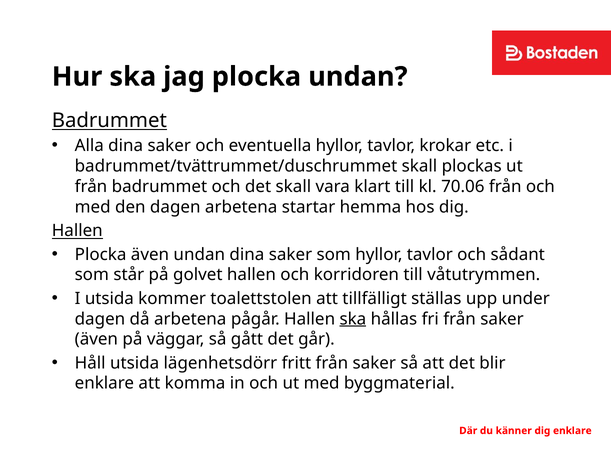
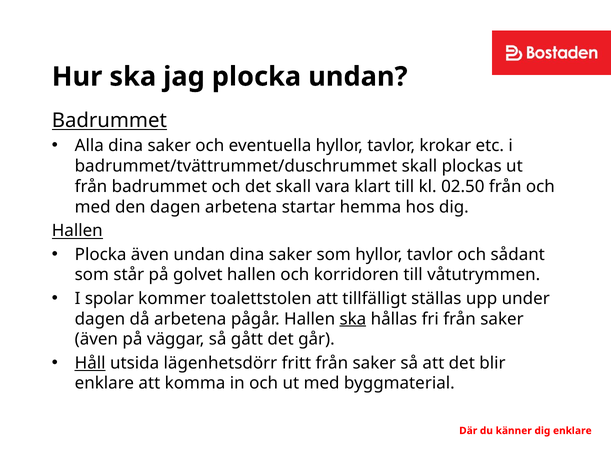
70.06: 70.06 -> 02.50
I utsida: utsida -> spolar
Håll underline: none -> present
